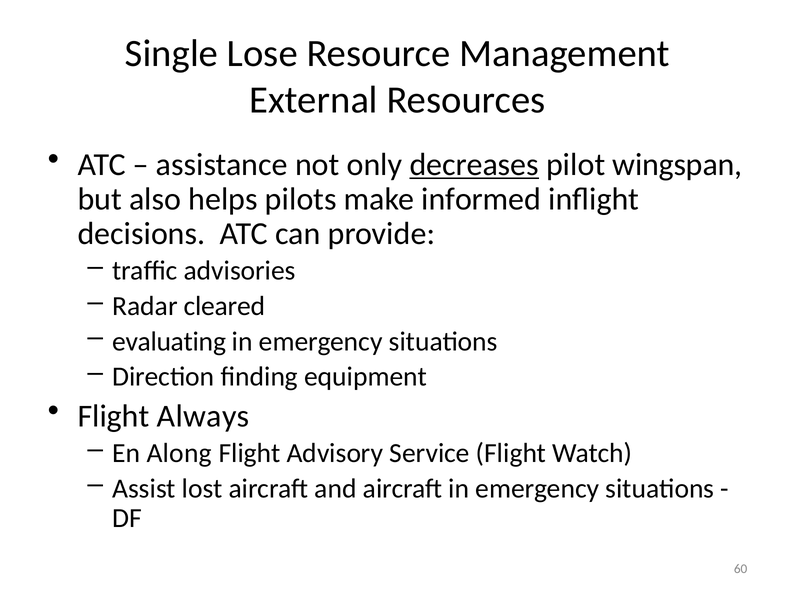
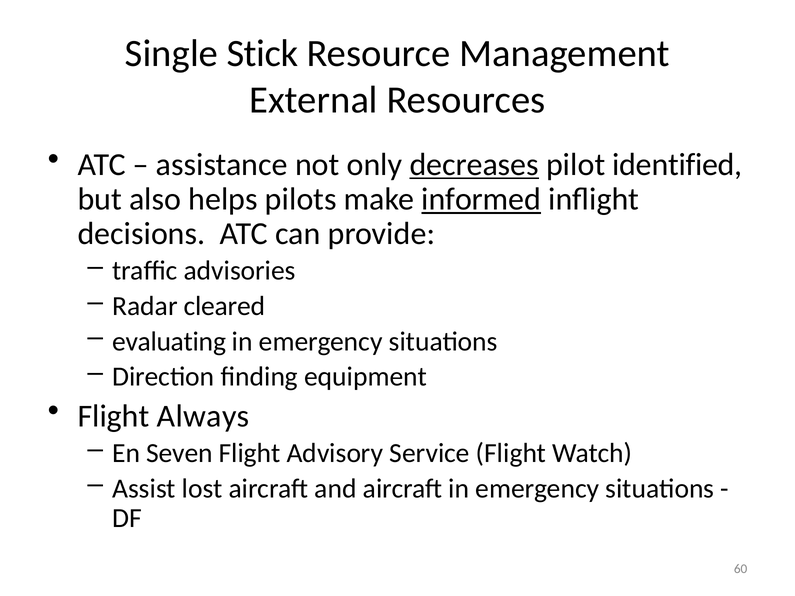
Lose: Lose -> Stick
wingspan: wingspan -> identified
informed underline: none -> present
Along: Along -> Seven
